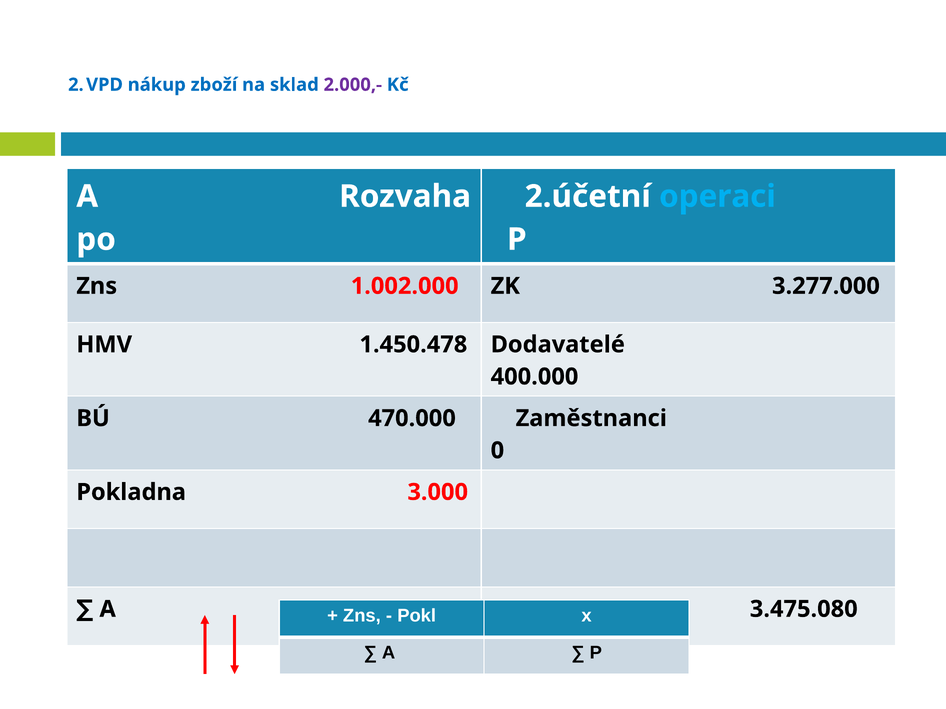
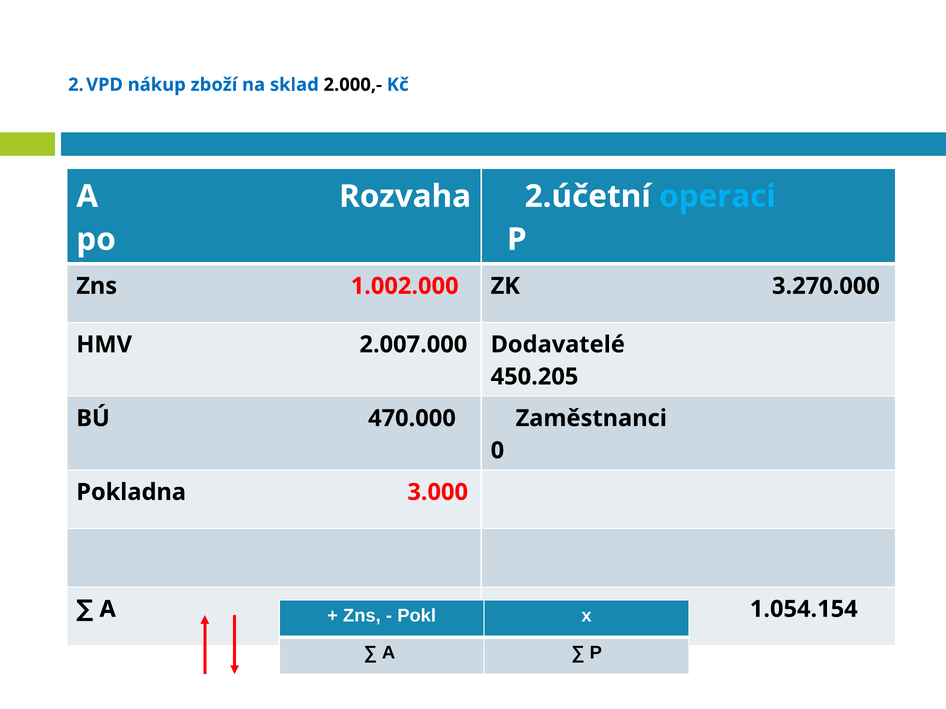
2.000,- colour: purple -> black
3.277.000: 3.277.000 -> 3.270.000
1.450.478: 1.450.478 -> 2.007.000
400.000: 400.000 -> 450.205
3.475.080: 3.475.080 -> 1.054.154
